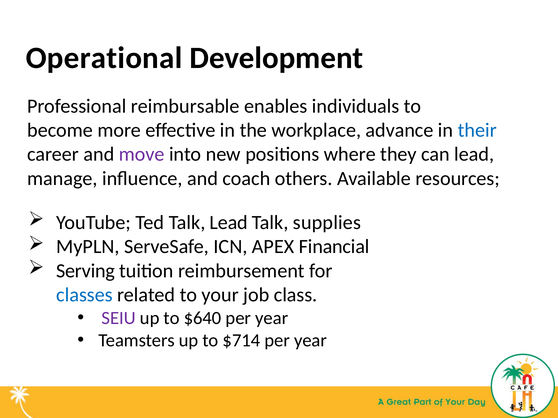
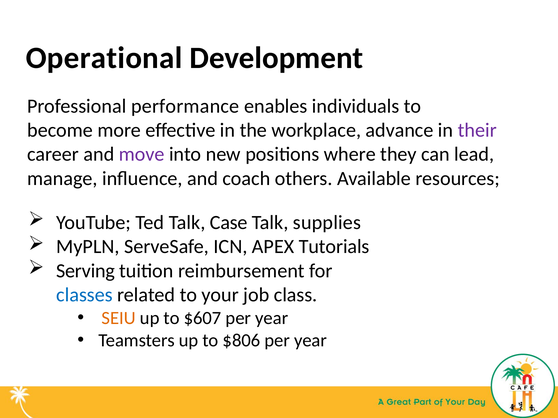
reimbursable: reimbursable -> performance
their colour: blue -> purple
Talk Lead: Lead -> Case
Financial: Financial -> Tutorials
SEIU colour: purple -> orange
$640: $640 -> $607
$714: $714 -> $806
